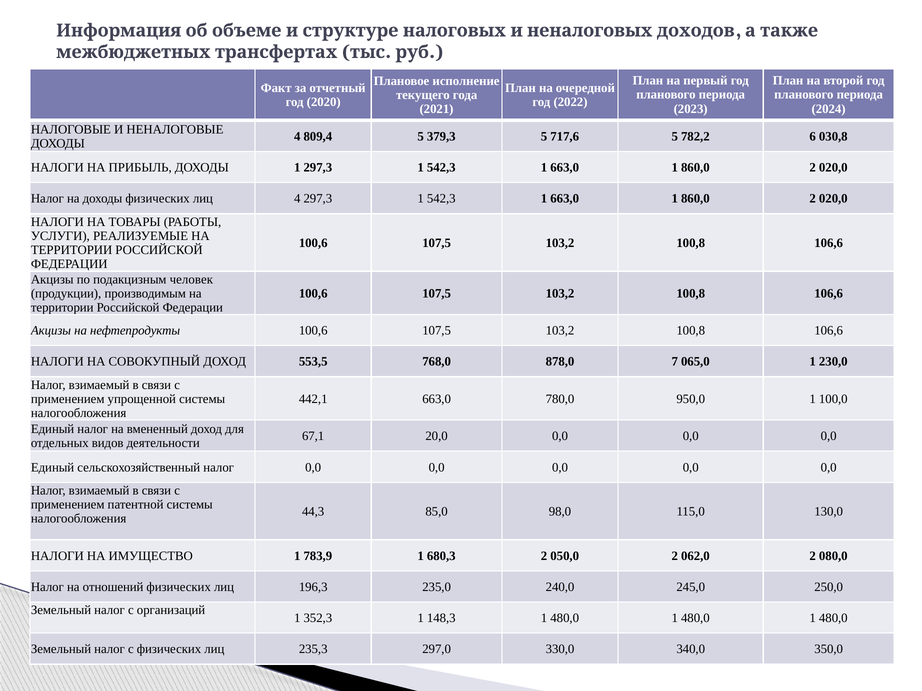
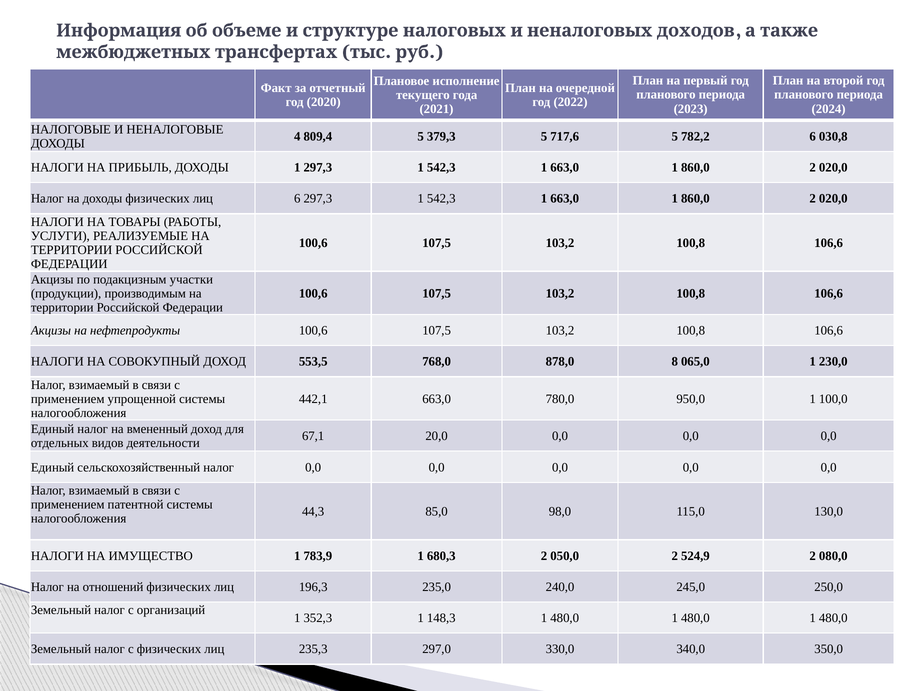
лиц 4: 4 -> 6
человек: человек -> участки
7: 7 -> 8
062,0: 062,0 -> 524,9
